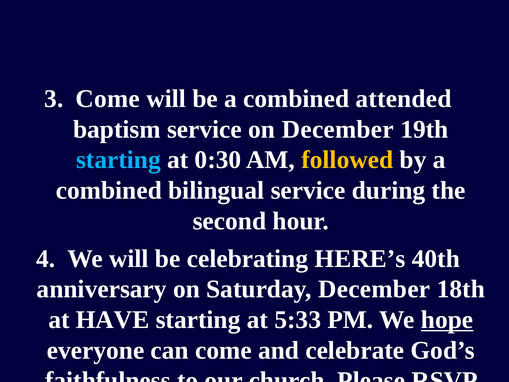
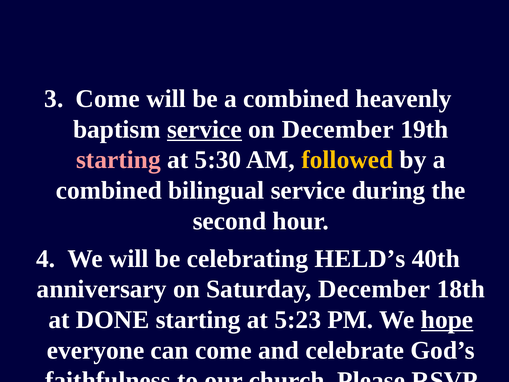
attended: attended -> heavenly
service at (204, 129) underline: none -> present
starting at (118, 160) colour: light blue -> pink
0:30: 0:30 -> 5:30
HERE’s: HERE’s -> HELD’s
HAVE: HAVE -> DONE
5:33: 5:33 -> 5:23
